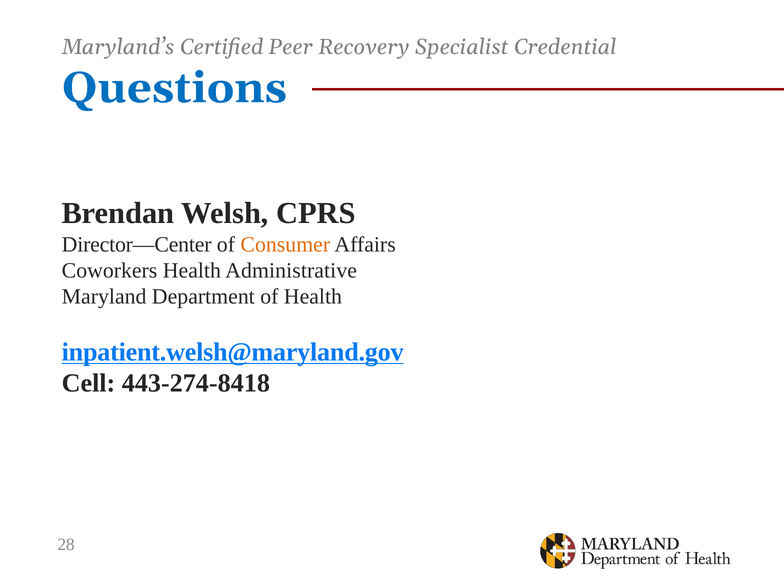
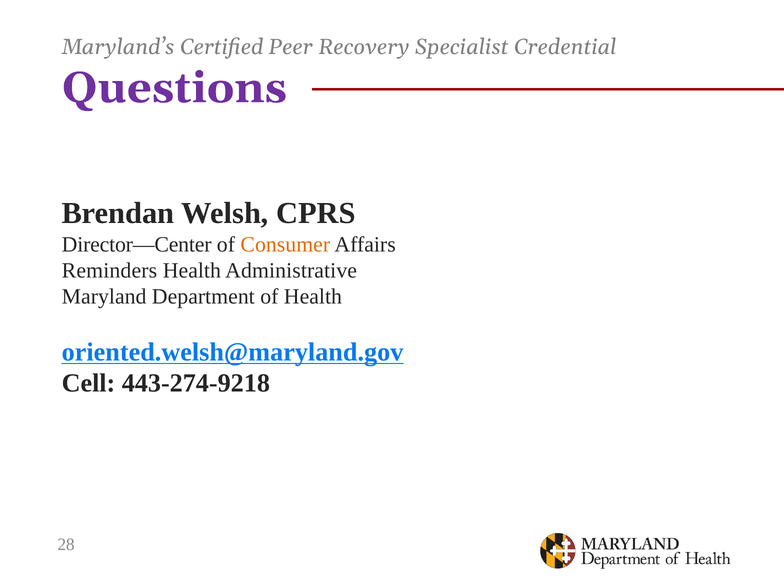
Questions colour: blue -> purple
Coworkers: Coworkers -> Reminders
inpatient.welsh@maryland.gov: inpatient.welsh@maryland.gov -> oriented.welsh@maryland.gov
443-274-8418: 443-274-8418 -> 443-274-9218
